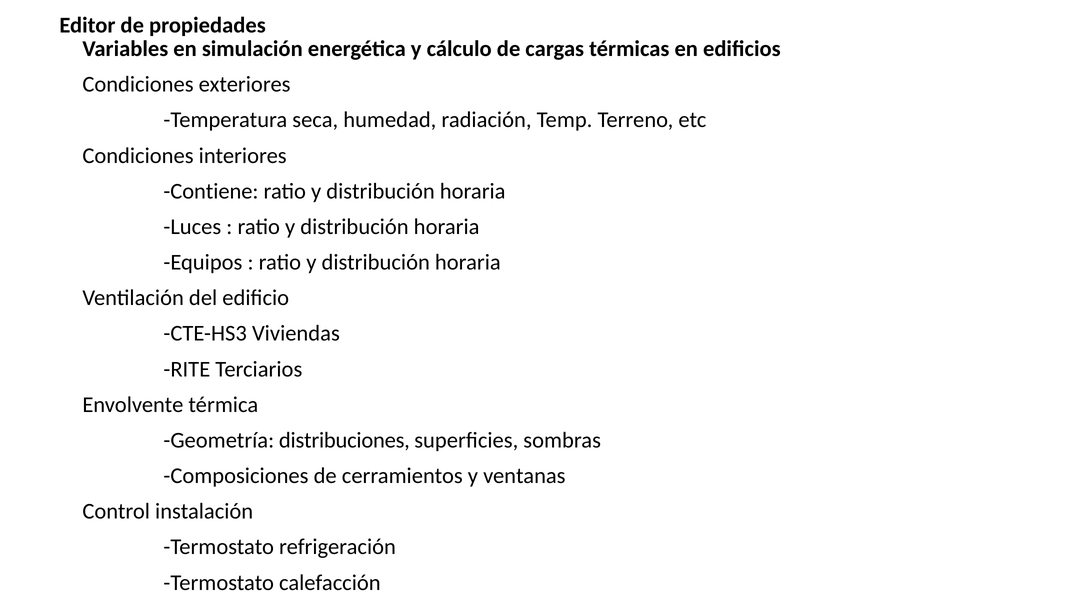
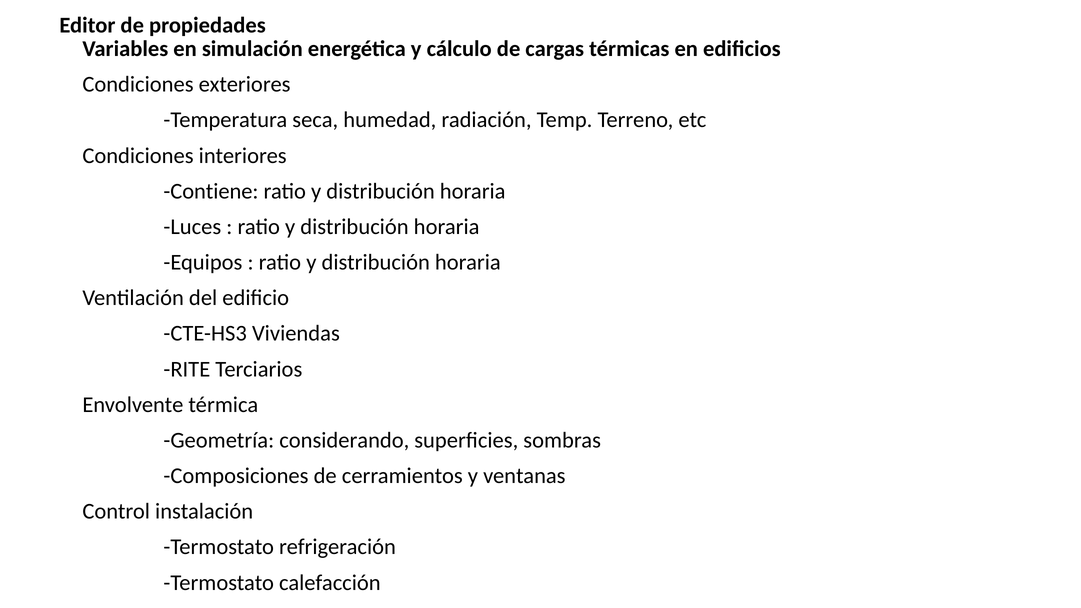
distribuciones: distribuciones -> considerando
